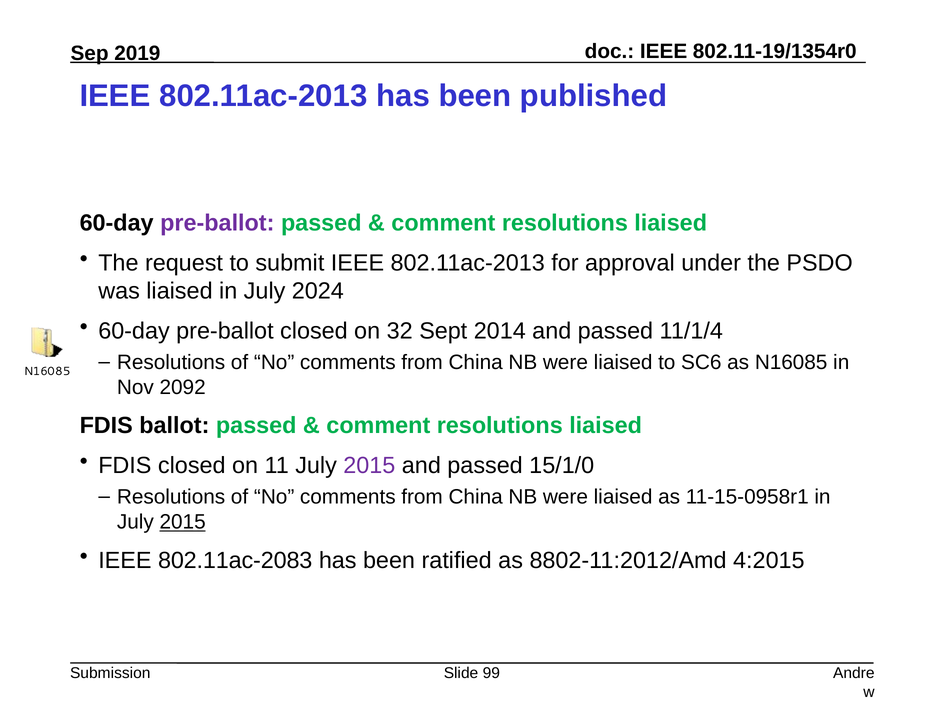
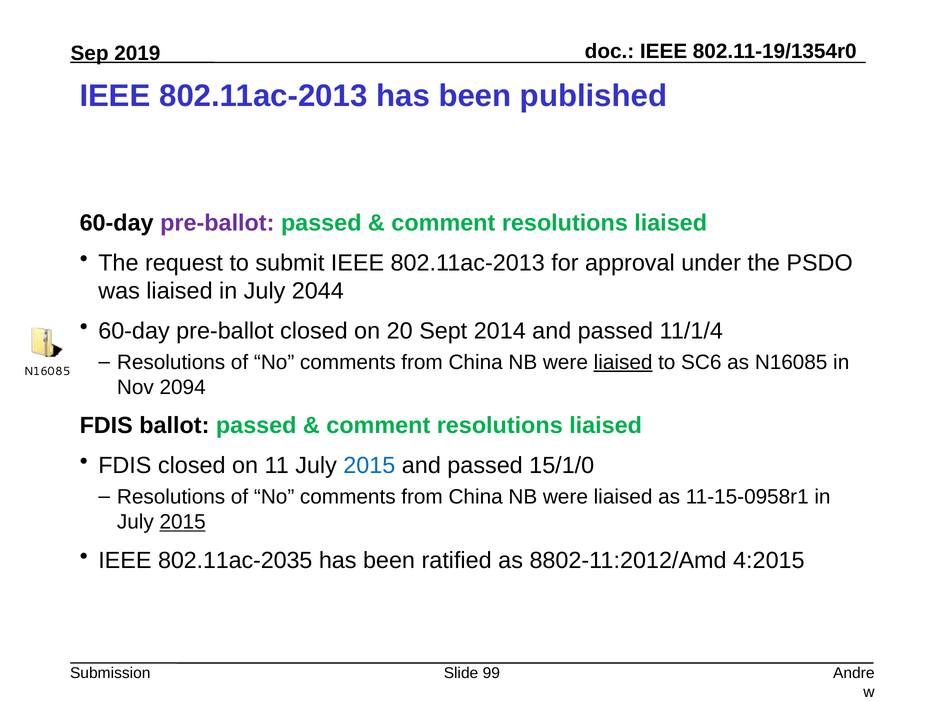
2024: 2024 -> 2044
32: 32 -> 20
liaised at (623, 362) underline: none -> present
2092: 2092 -> 2094
2015 at (369, 466) colour: purple -> blue
802.11ac-2083: 802.11ac-2083 -> 802.11ac-2035
